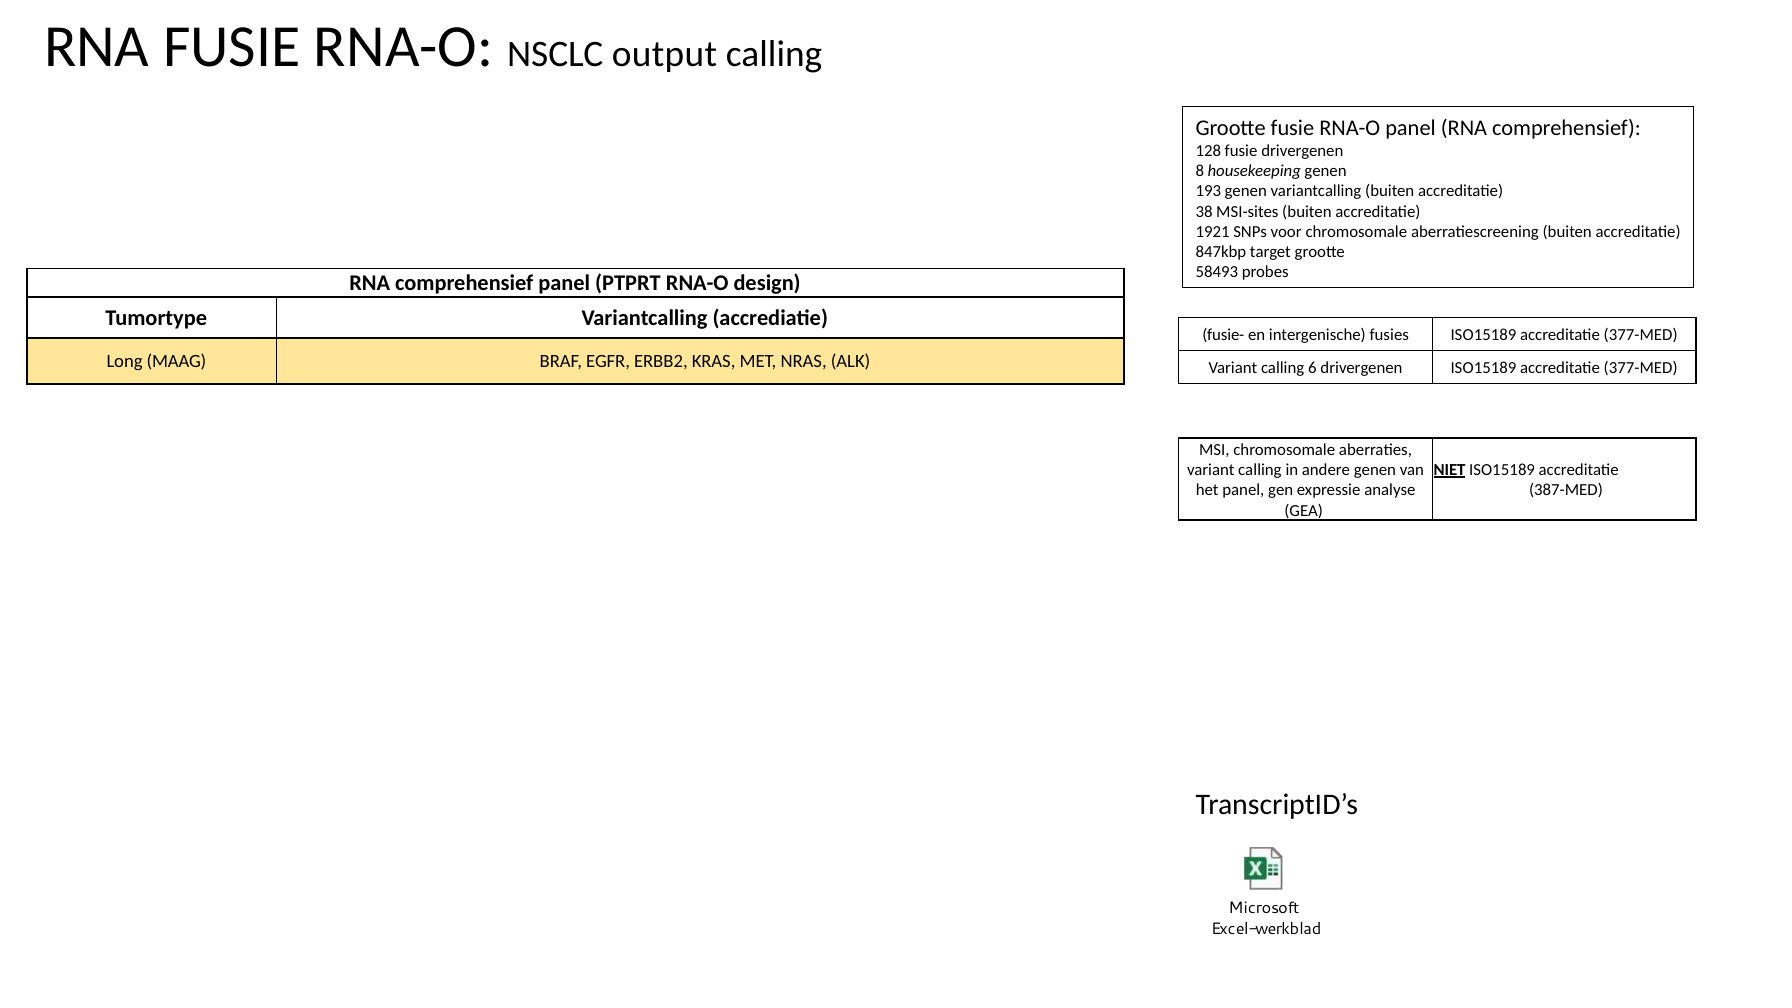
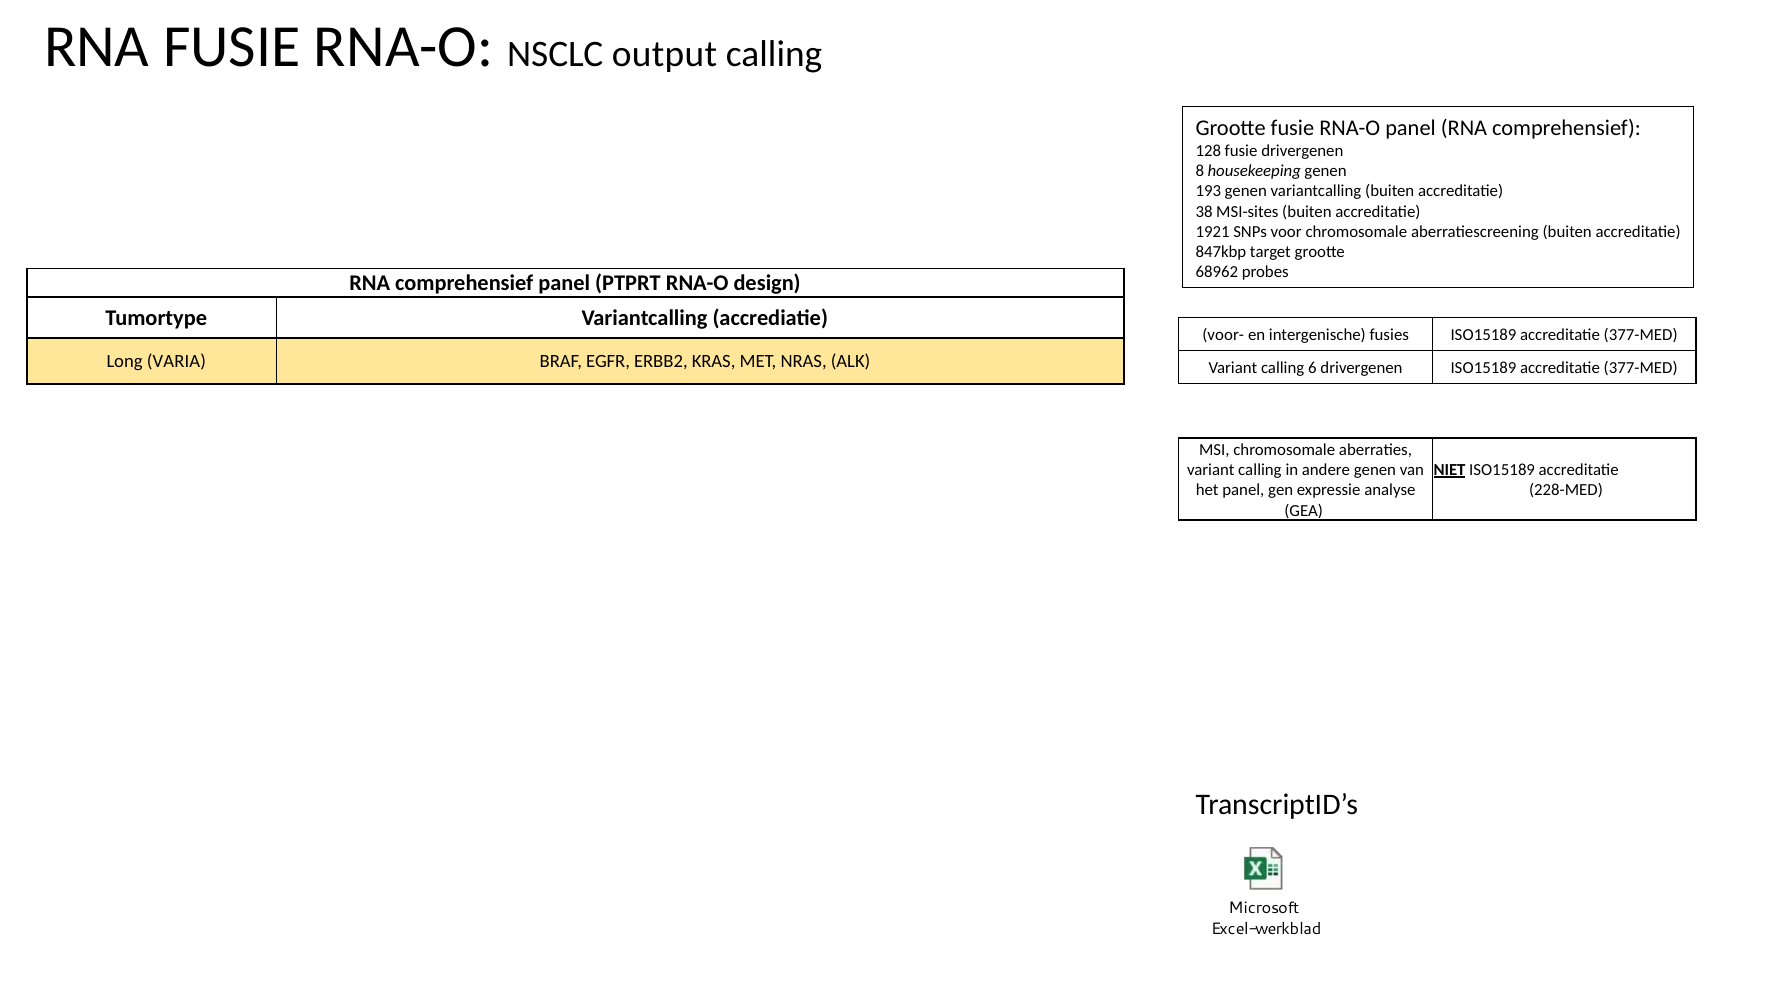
58493: 58493 -> 68962
fusie-: fusie- -> voor-
MAAG: MAAG -> VARIA
387-MED: 387-MED -> 228-MED
